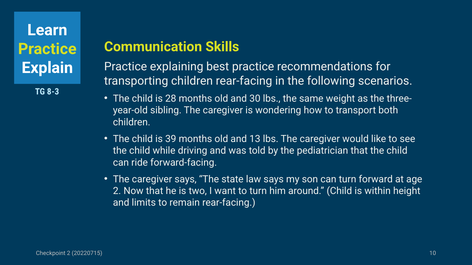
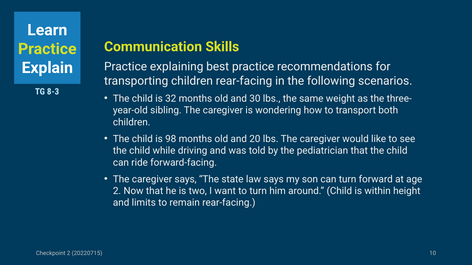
28: 28 -> 32
39: 39 -> 98
13: 13 -> 20
